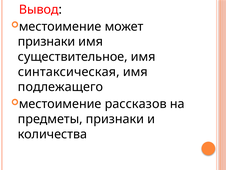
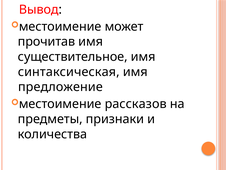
признаки at (47, 42): признаки -> прочитав
подлежащего: подлежащего -> предложение
